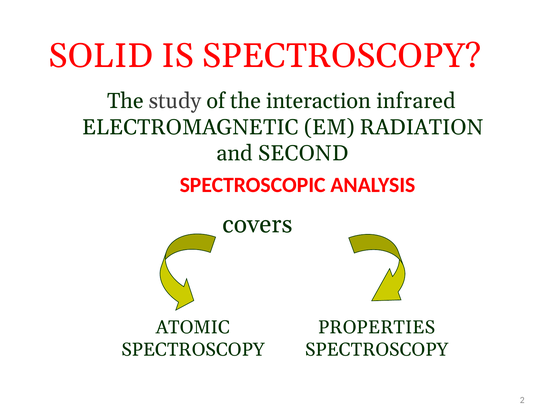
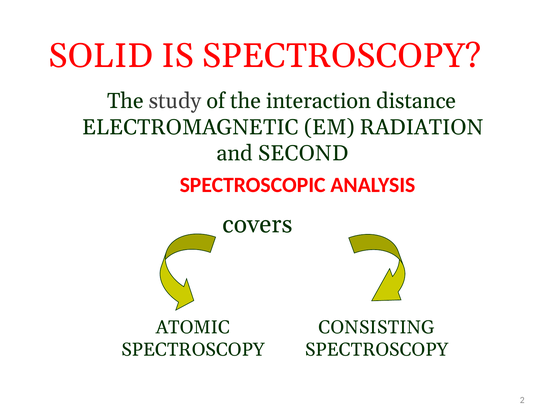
infrared: infrared -> distance
PROPERTIES: PROPERTIES -> CONSISTING
